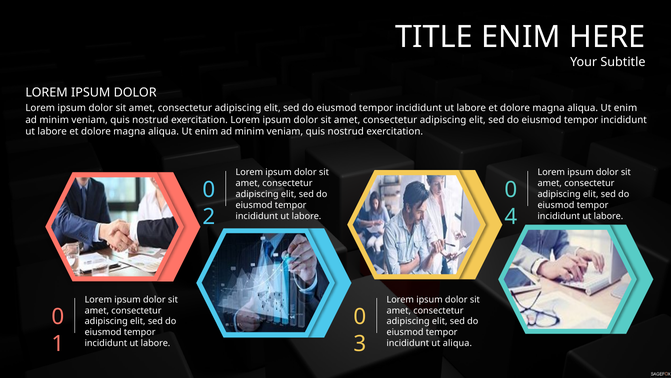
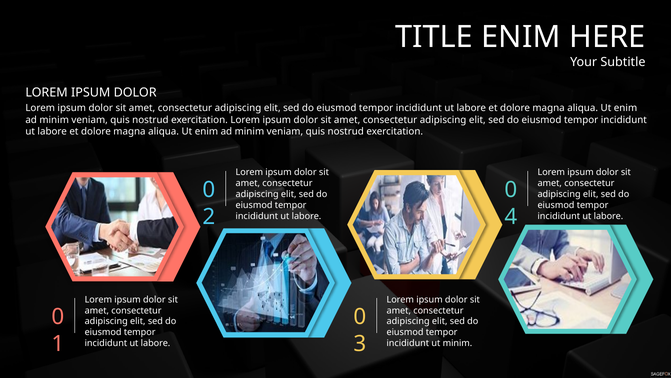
ut aliqua: aliqua -> minim
